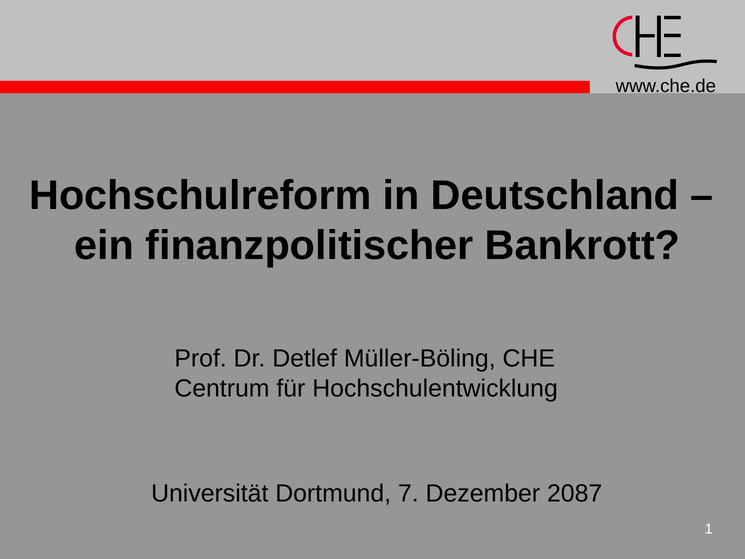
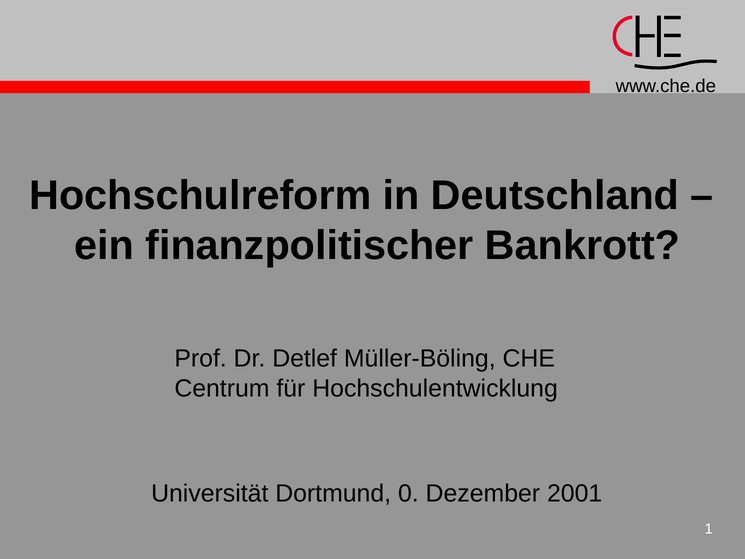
7: 7 -> 0
2087: 2087 -> 2001
